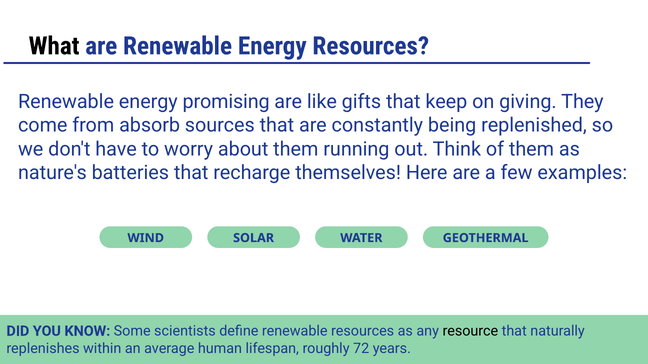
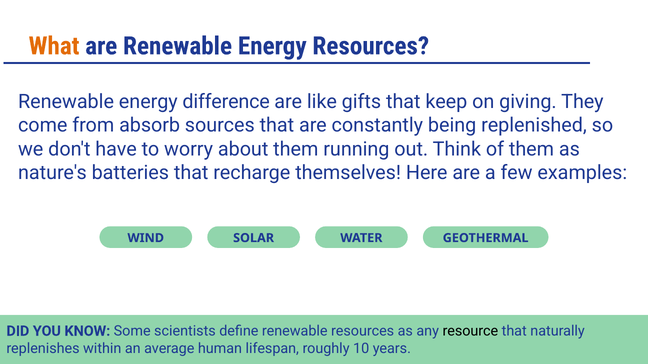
What colour: black -> orange
promising: promising -> difference
72: 72 -> 10
